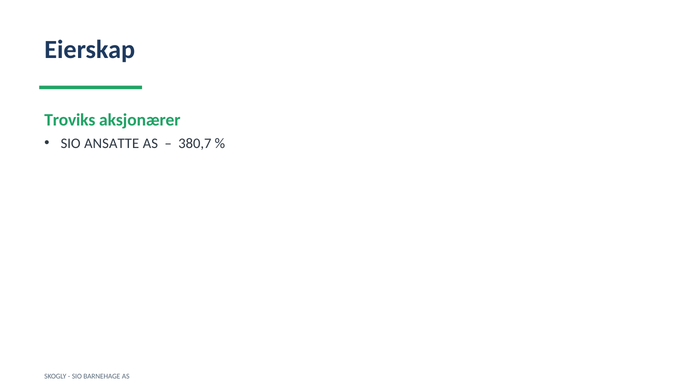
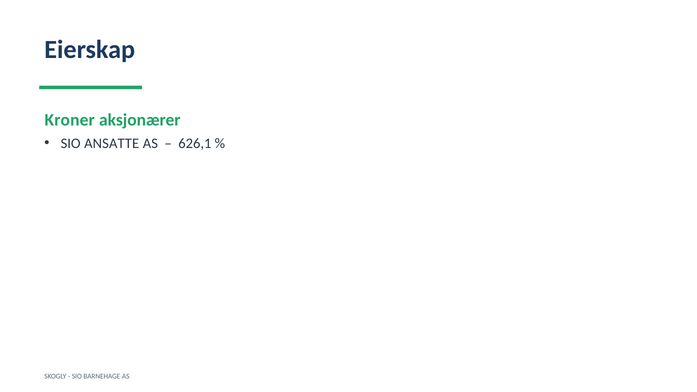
Troviks: Troviks -> Kroner
380,7: 380,7 -> 626,1
